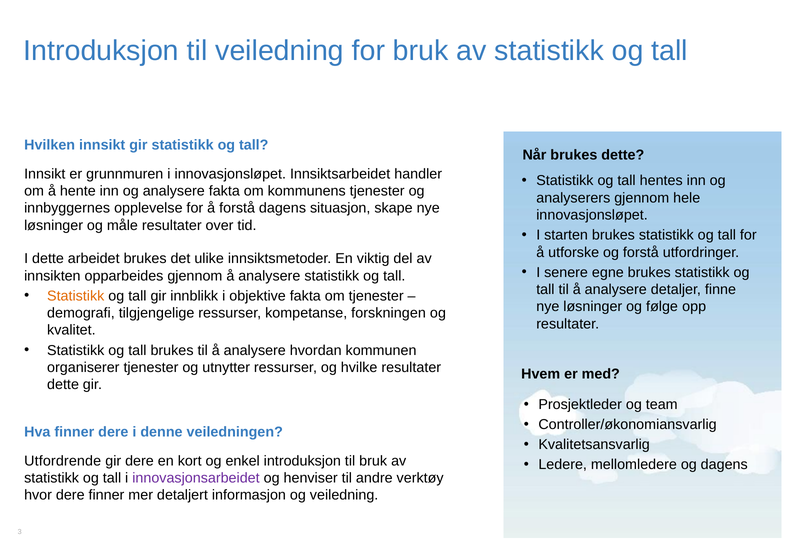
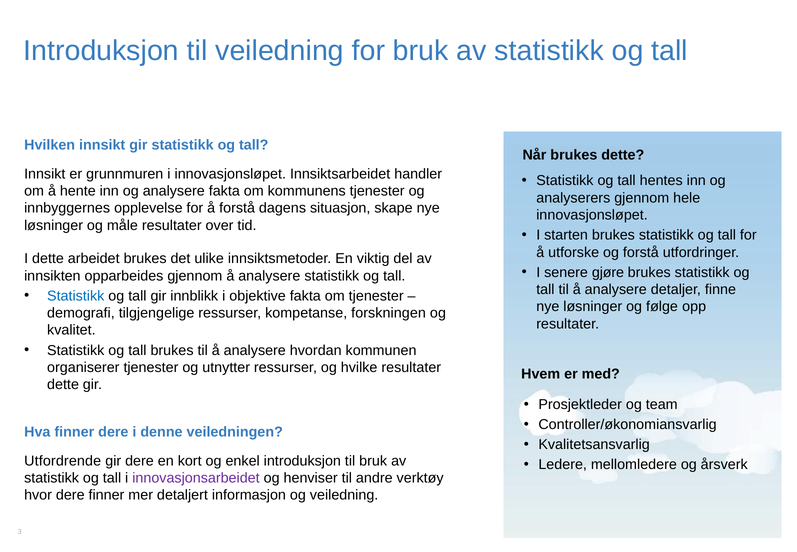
egne: egne -> gjøre
Statistikk at (76, 296) colour: orange -> blue
og dagens: dagens -> årsverk
